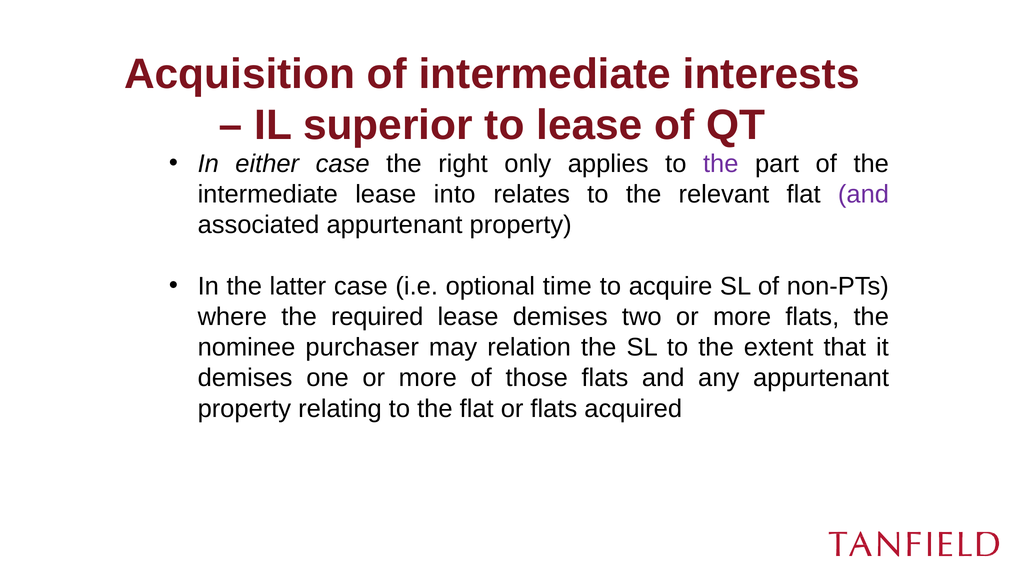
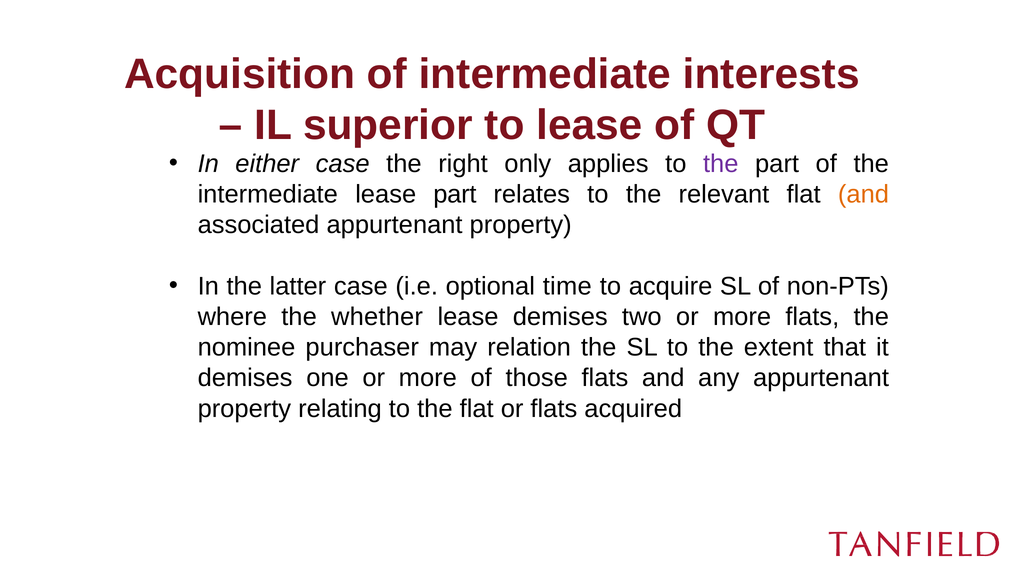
lease into: into -> part
and at (864, 194) colour: purple -> orange
required: required -> whether
